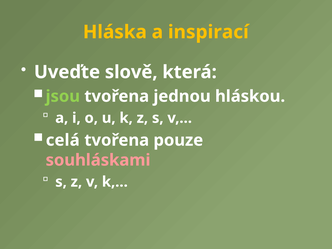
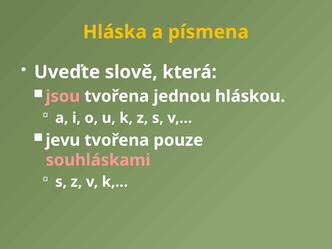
inspirací: inspirací -> písmena
jsou colour: light green -> pink
celá: celá -> jevu
